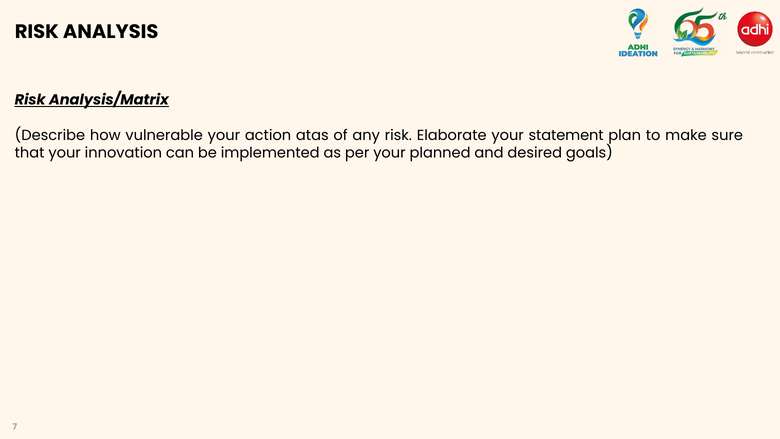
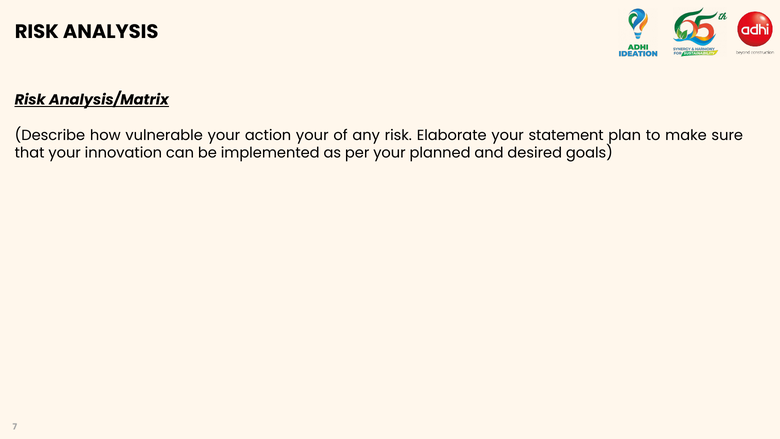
action atas: atas -> your
